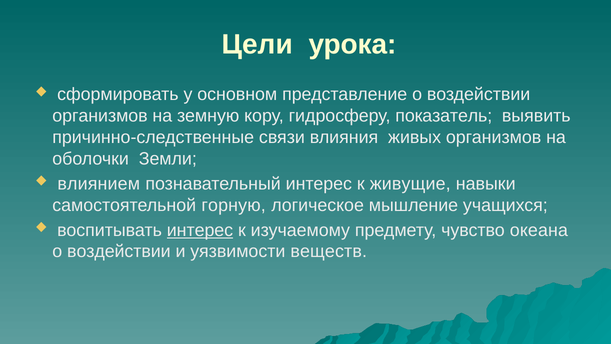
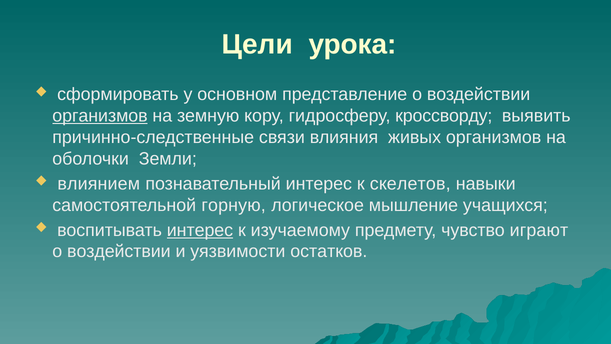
организмов at (100, 116) underline: none -> present
показатель: показатель -> кроссворду
живущие: живущие -> скелетов
океана: океана -> играют
веществ: веществ -> остатков
